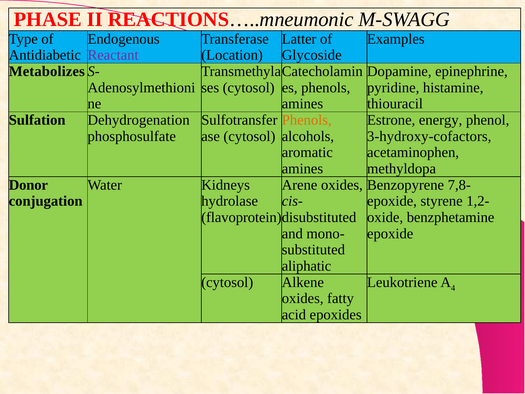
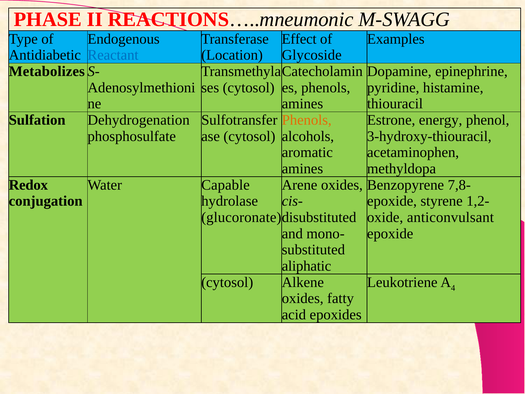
Latter: Latter -> Effect
Reactant colour: purple -> blue
3-hydroxy-cofactors: 3-hydroxy-cofactors -> 3-hydroxy-thiouracil
Donor: Donor -> Redox
Kidneys: Kidneys -> Capable
flavoprotein: flavoprotein -> glucoronate
benzphetamine: benzphetamine -> anticonvulsant
